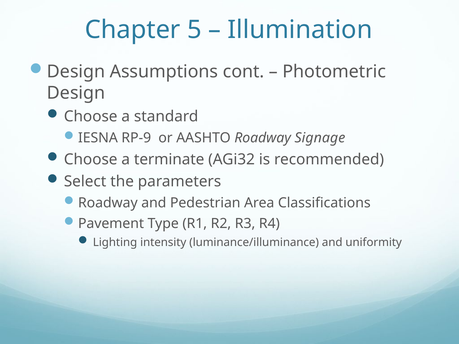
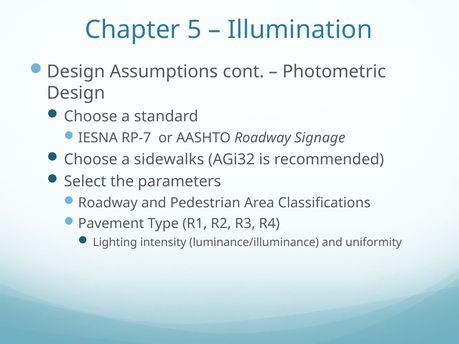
RP-9: RP-9 -> RP-7
terminate: terminate -> sidewalks
